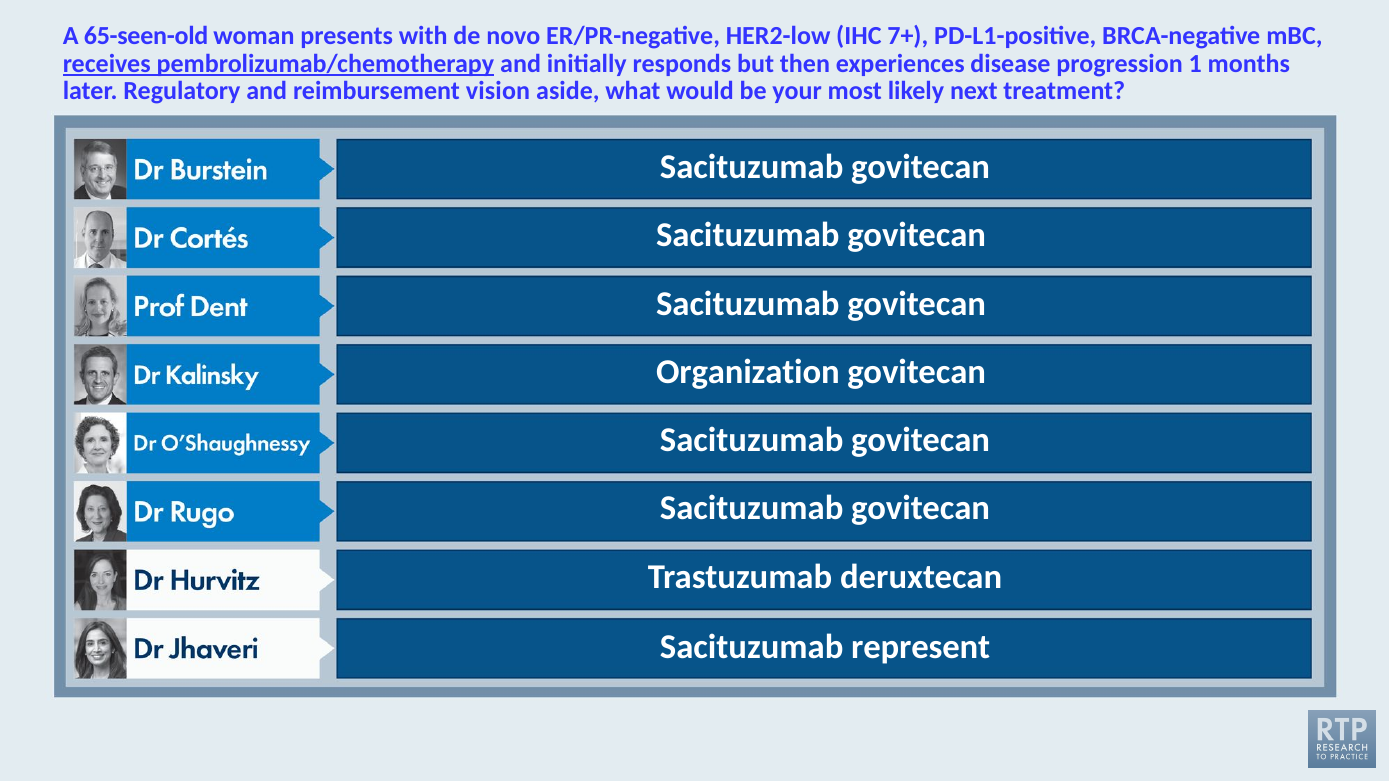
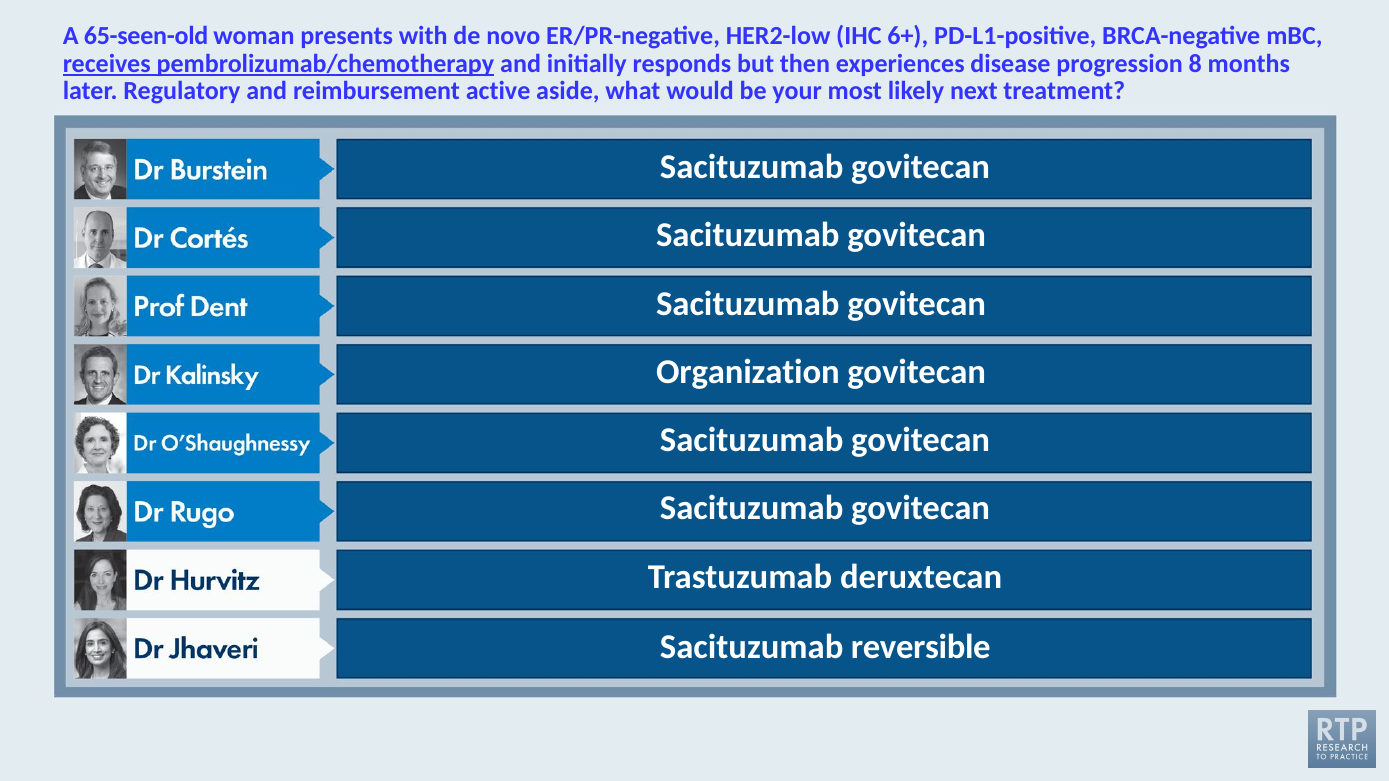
7+: 7+ -> 6+
1: 1 -> 8
vision: vision -> active
represent: represent -> reversible
